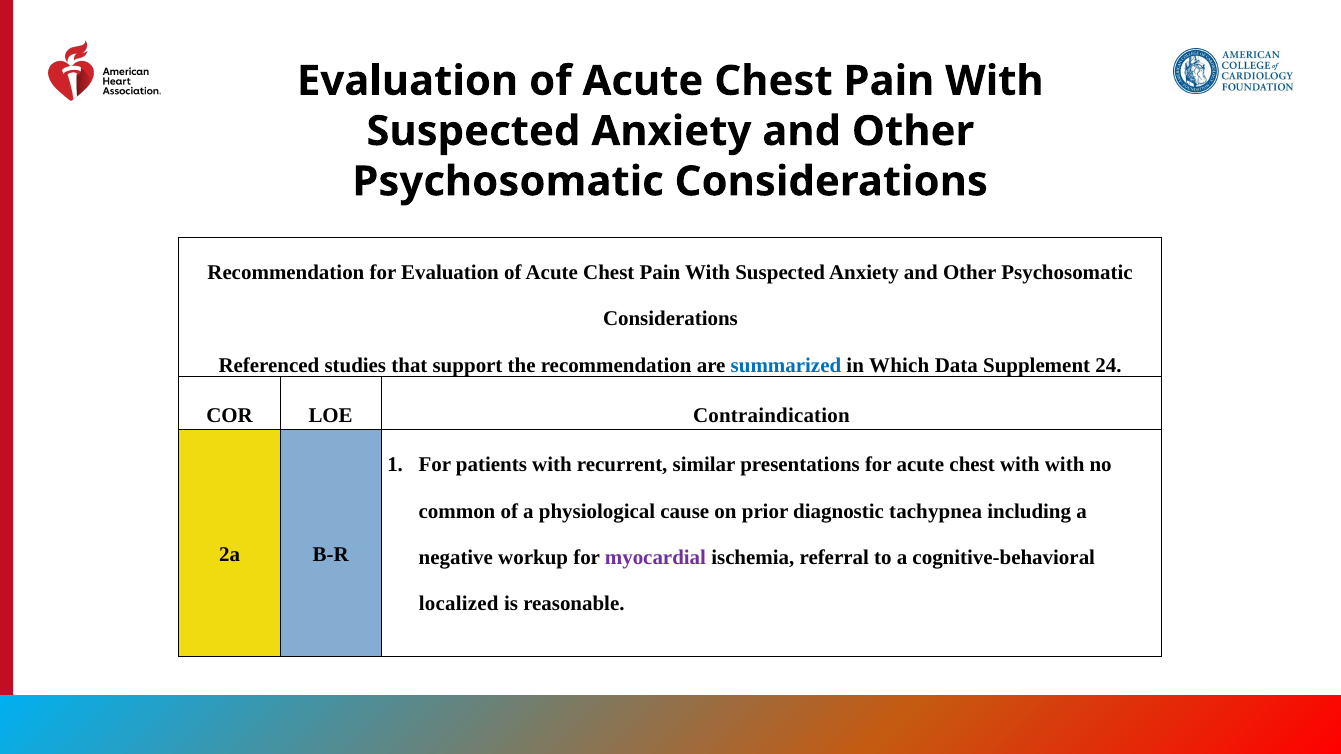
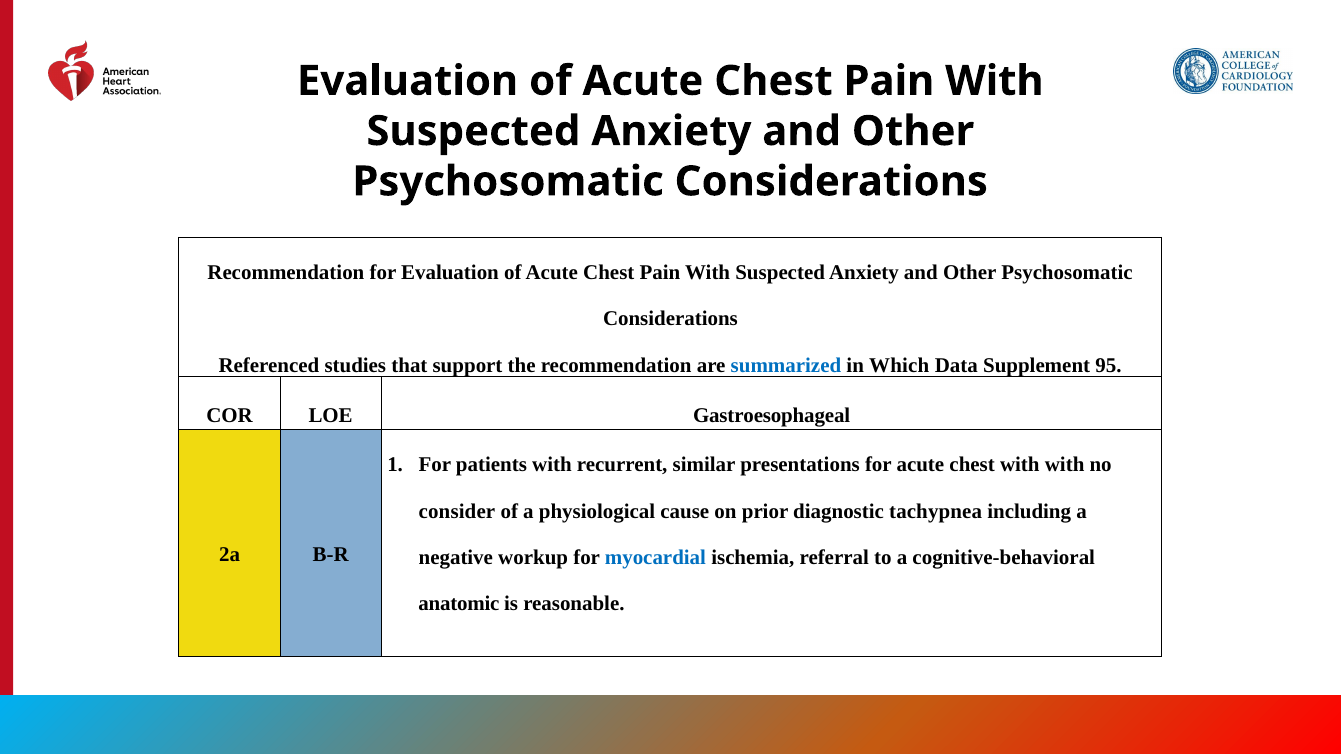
24: 24 -> 95
Contraindication: Contraindication -> Gastroesophageal
common: common -> consider
myocardial colour: purple -> blue
localized: localized -> anatomic
